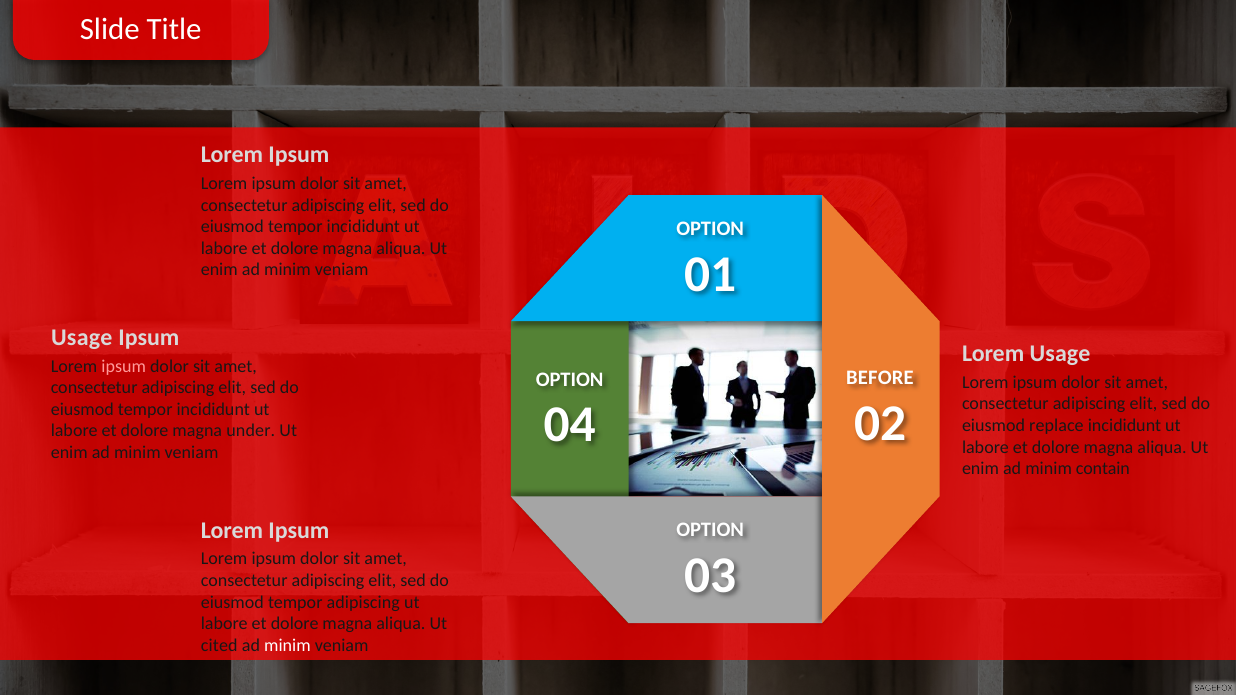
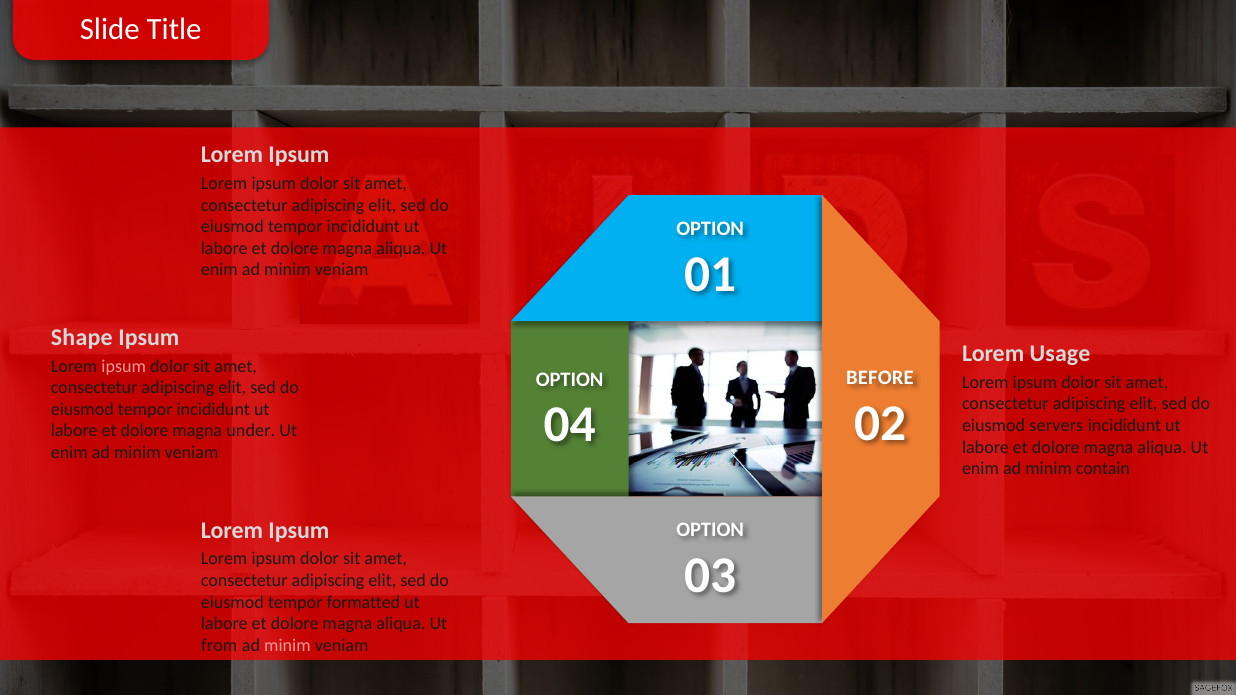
Usage at (82, 338): Usage -> Shape
replace: replace -> servers
tempor adipiscing: adipiscing -> formatted
cited: cited -> from
minim at (287, 646) colour: white -> pink
